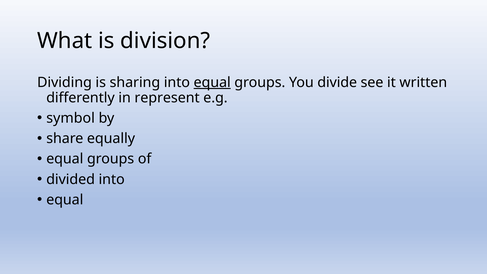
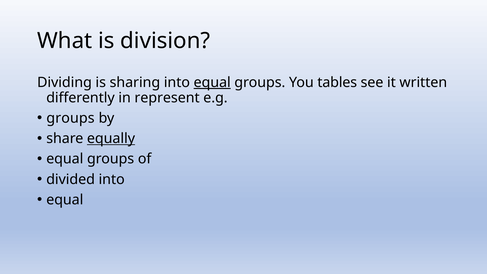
divide: divide -> tables
symbol at (71, 118): symbol -> groups
equally underline: none -> present
